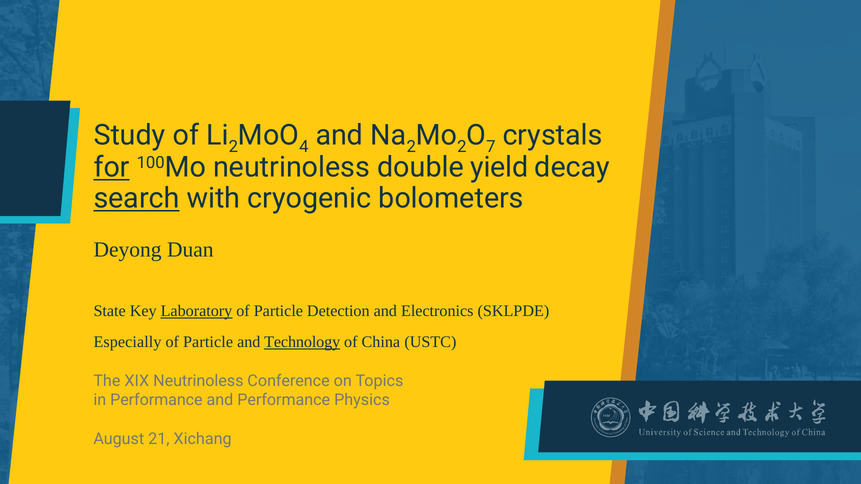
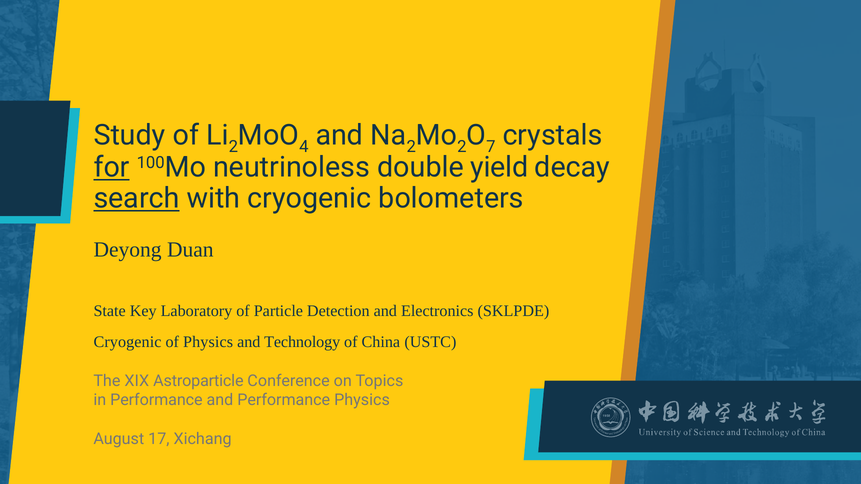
Laboratory underline: present -> none
Especially at (128, 342): Especially -> Cryogenic
Particle at (208, 342): Particle -> Physics
Technology underline: present -> none
XIX Neutrinoless: Neutrinoless -> Astroparticle
21: 21 -> 17
